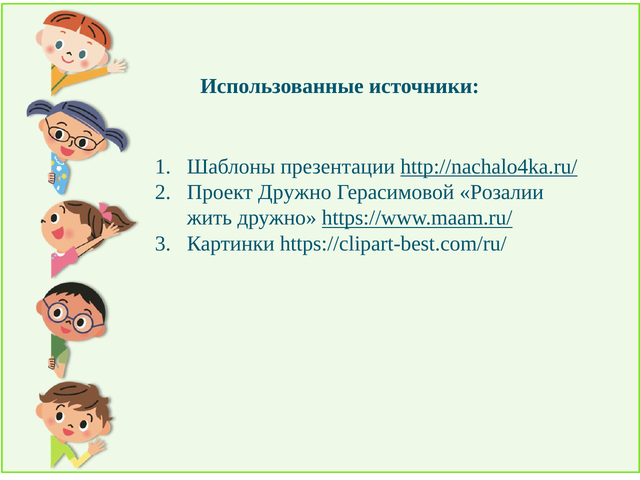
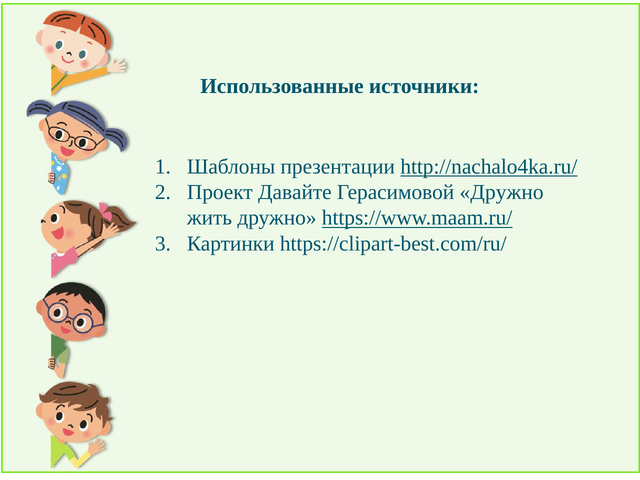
Проект Дружно: Дружно -> Давайте
Герасимовой Розалии: Розалии -> Дружно
